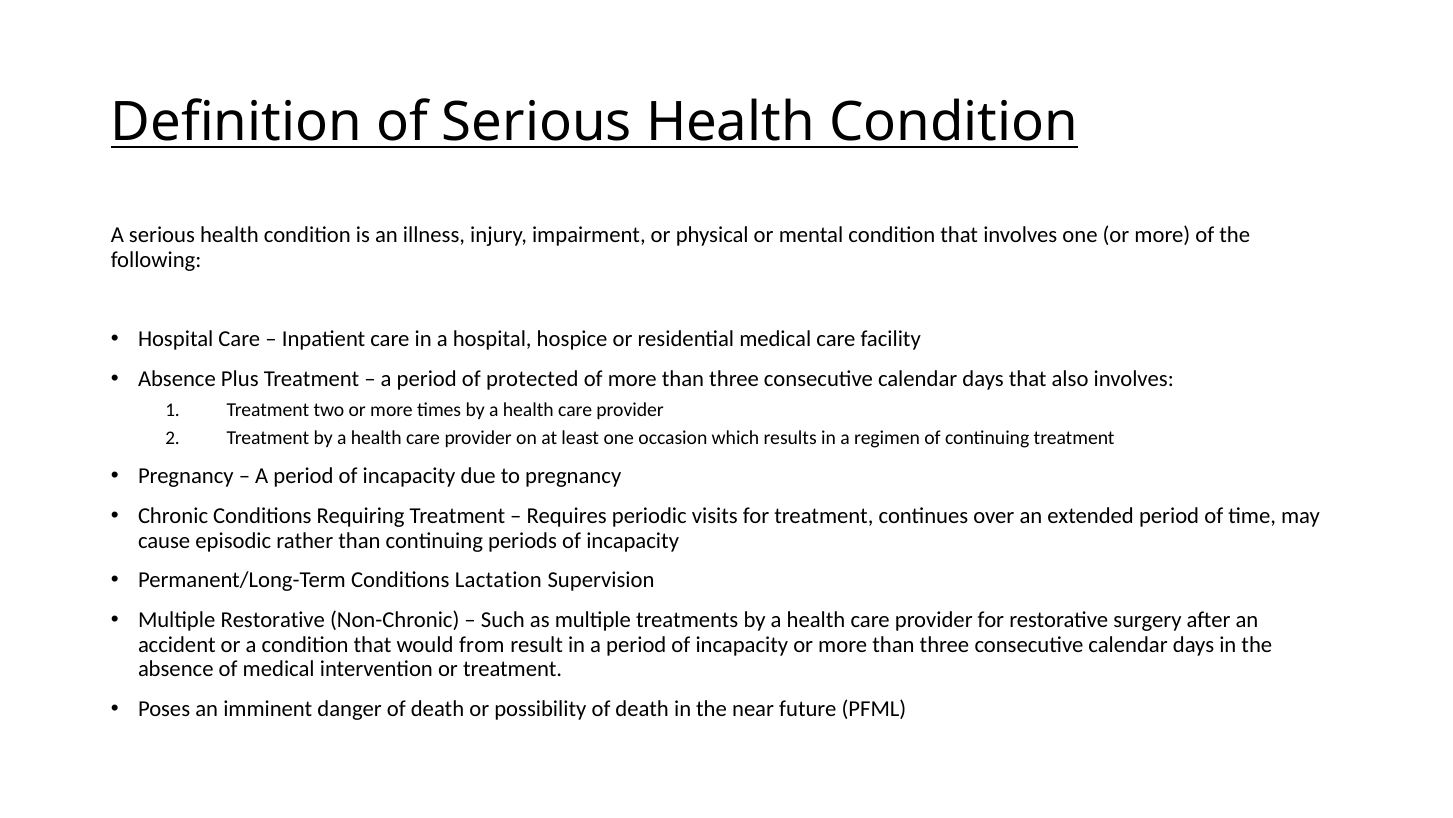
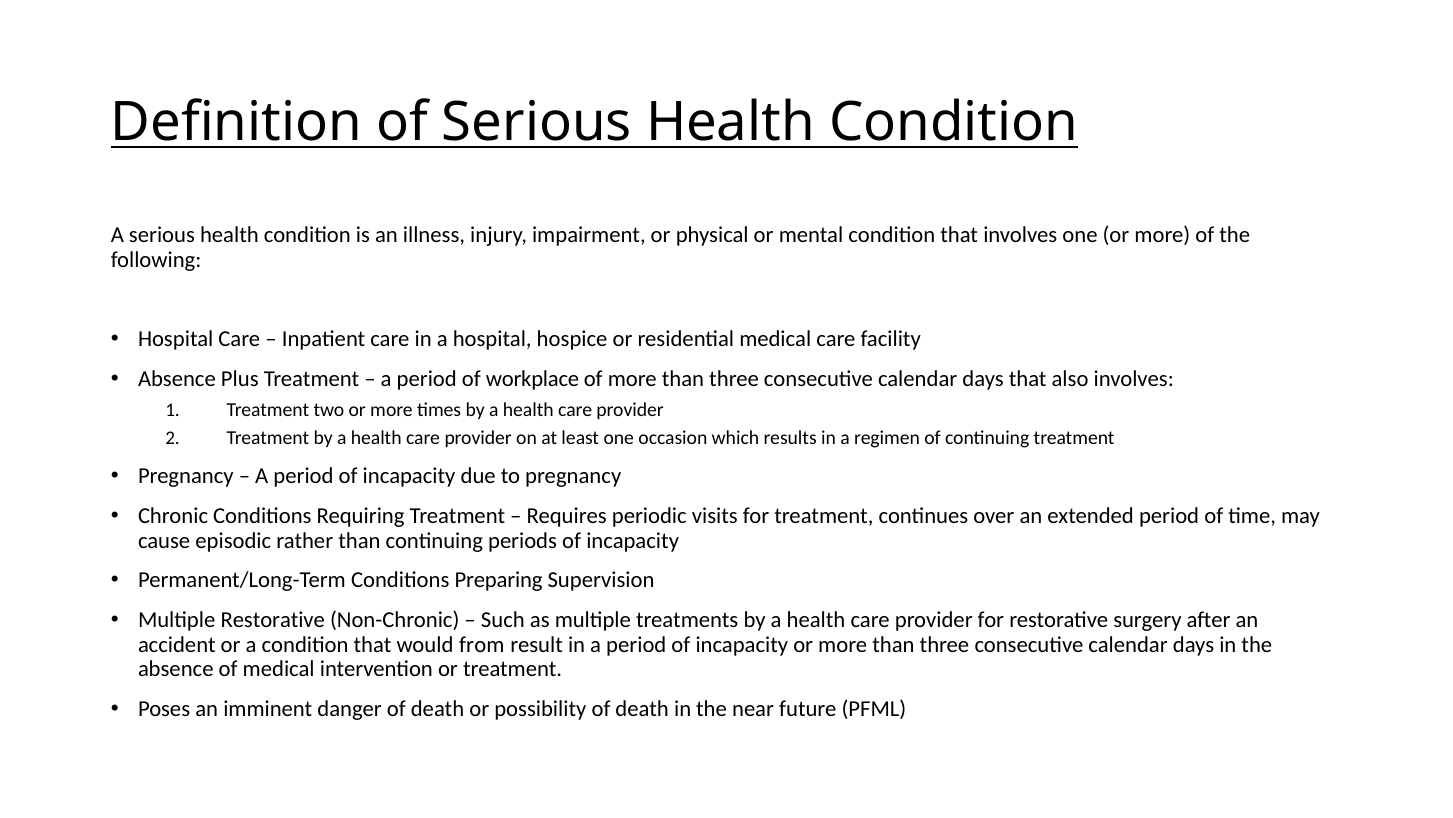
protected: protected -> workplace
Lactation: Lactation -> Preparing
